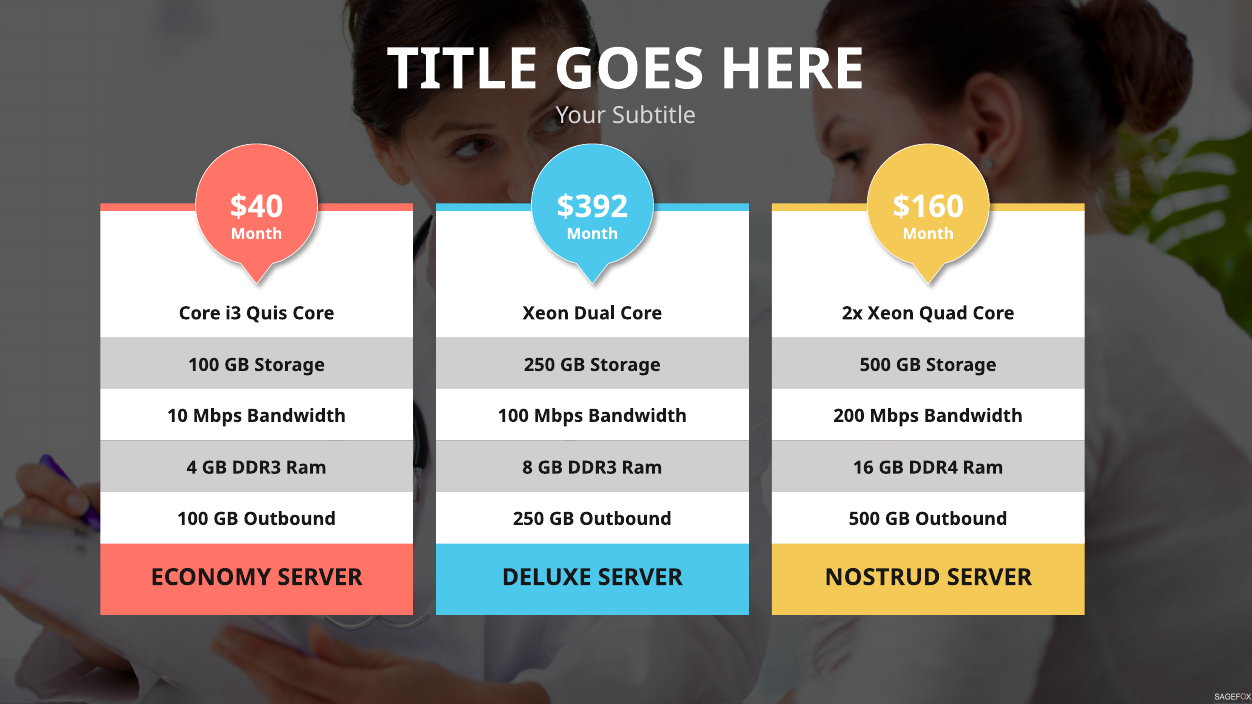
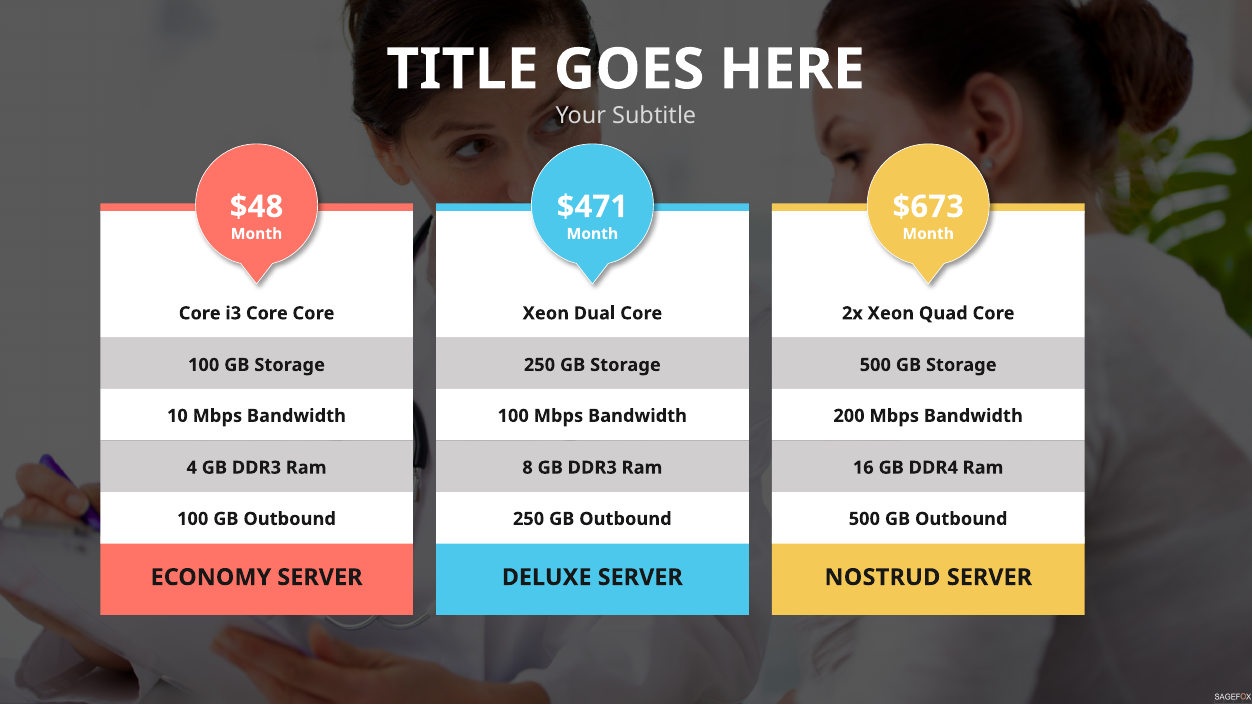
$40: $40 -> $48
$392: $392 -> $471
$160: $160 -> $673
i3 Quis: Quis -> Core
